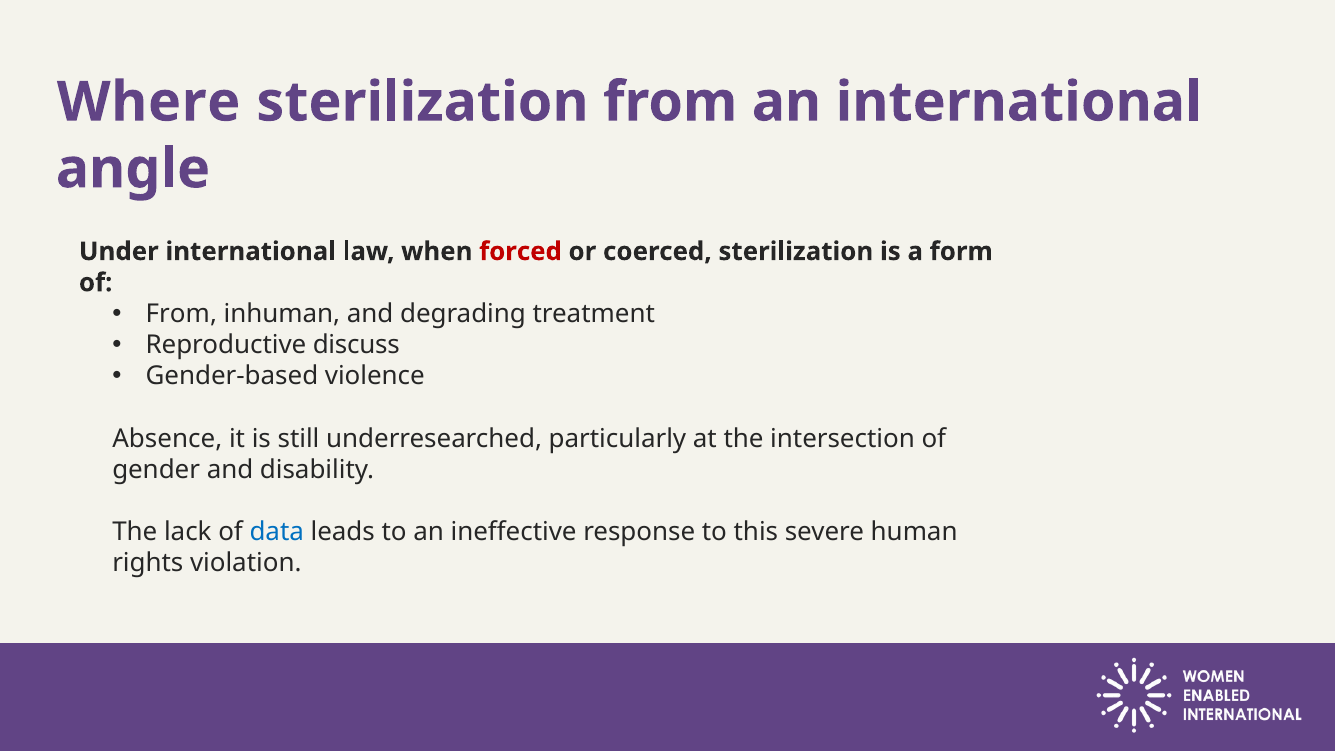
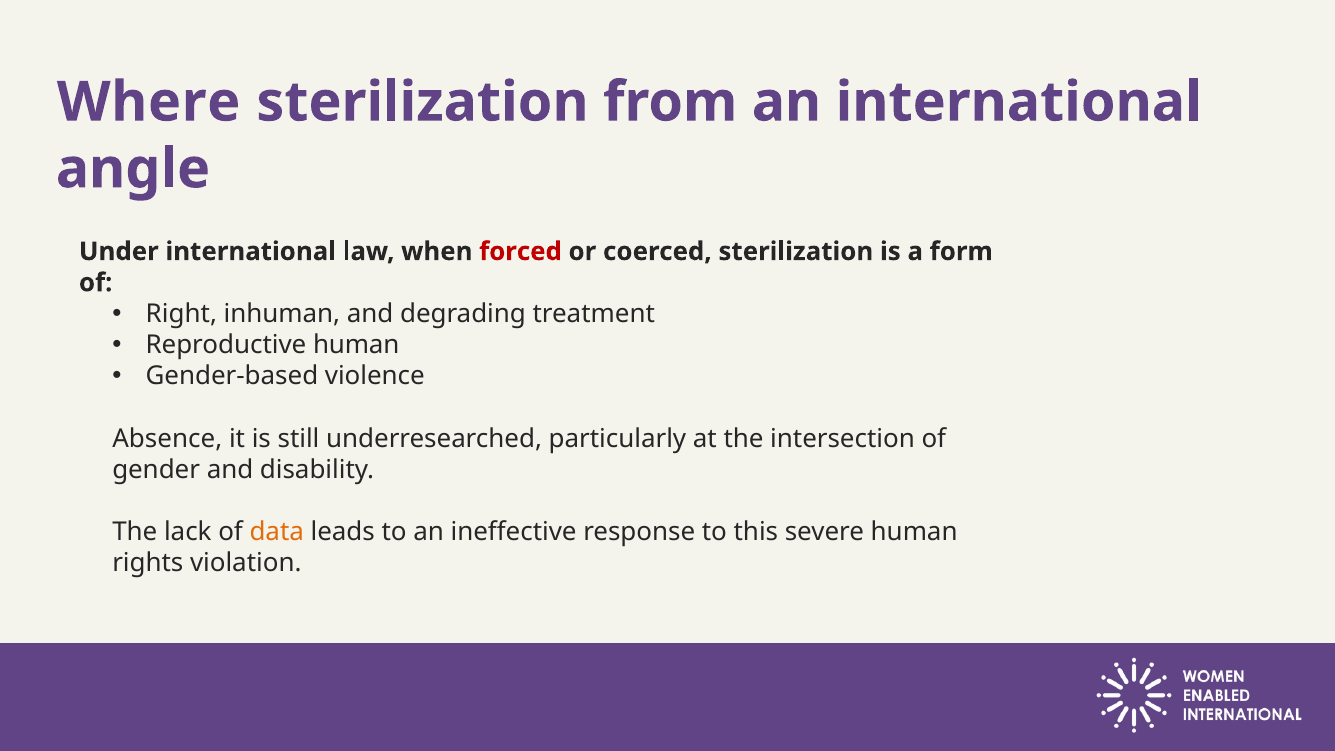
From at (181, 314): From -> Right
Reproductive discuss: discuss -> human
data colour: blue -> orange
